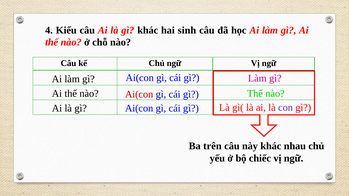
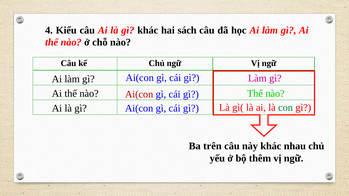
sinh: sinh -> sách
con colour: purple -> green
chiếc: chiếc -> thêm
